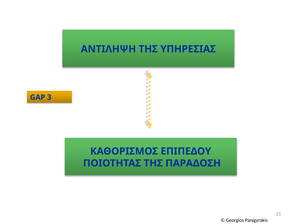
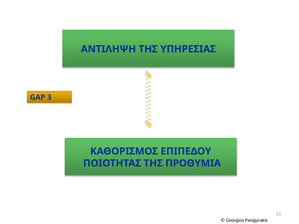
ΠΑΡΑΔΟΣΗ: ΠΑΡΑΔΟΣΗ -> ΠΡΟΘΥΜΙΑ
